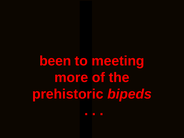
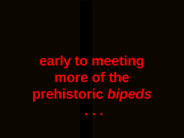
been: been -> early
